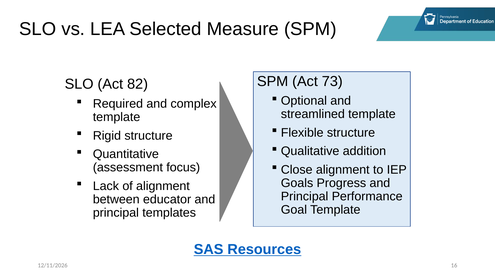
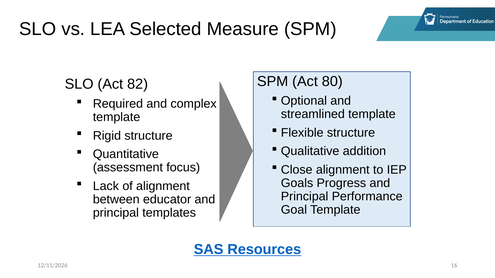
73: 73 -> 80
